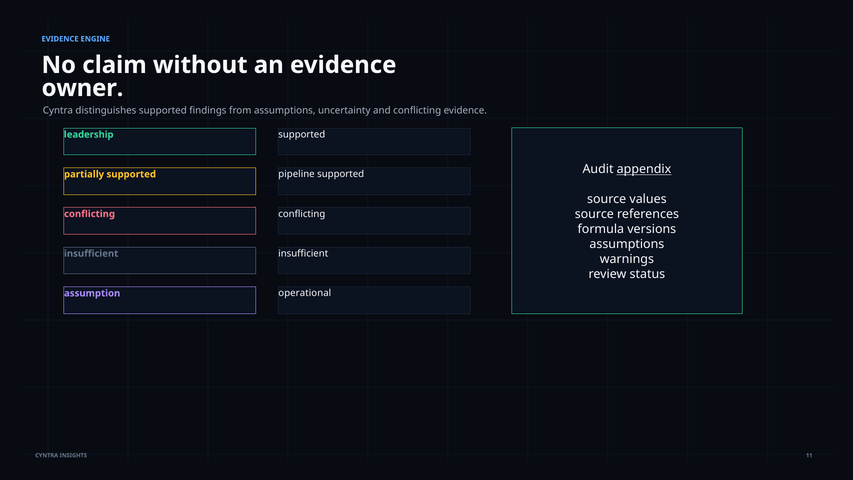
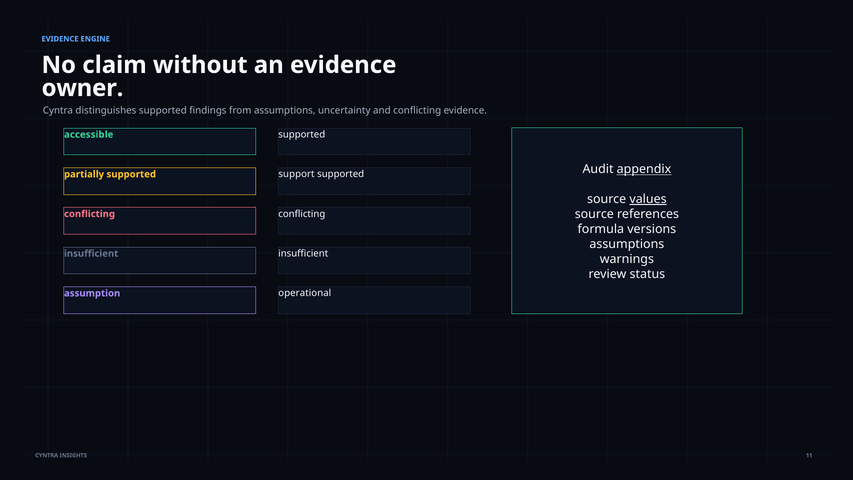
leadership: leadership -> accessible
pipeline: pipeline -> support
values underline: none -> present
